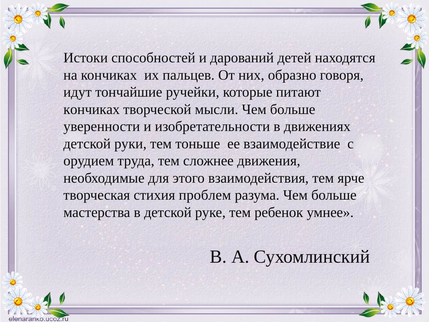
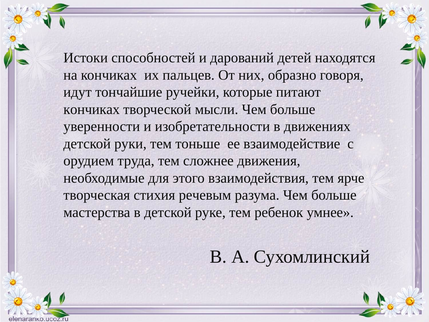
проблем: проблем -> речевым
